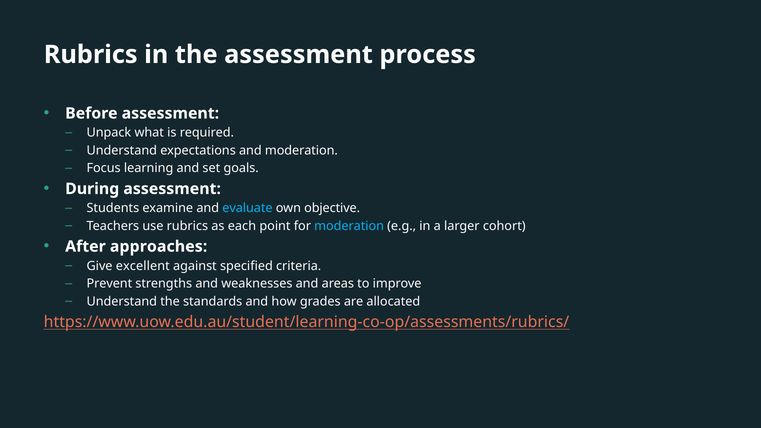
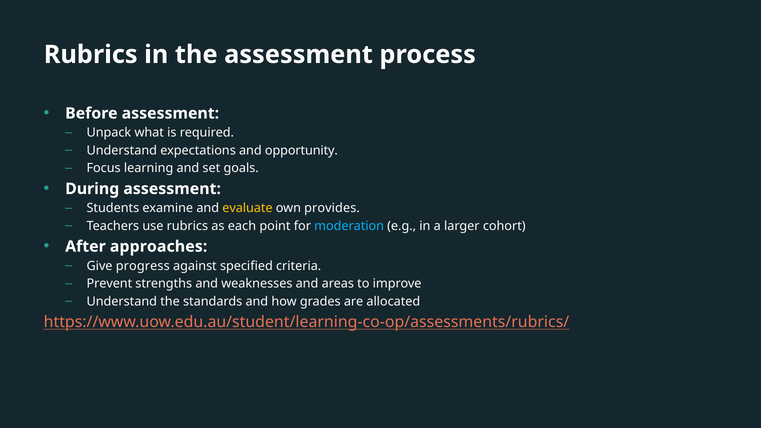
and moderation: moderation -> opportunity
evaluate colour: light blue -> yellow
objective: objective -> provides
excellent: excellent -> progress
